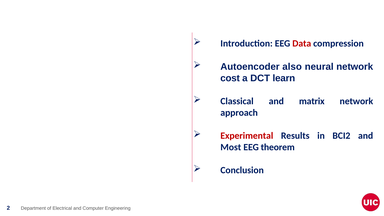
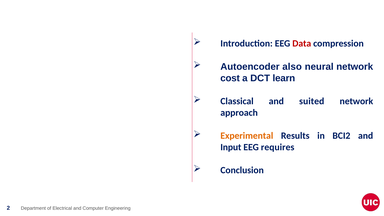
matrix: matrix -> suited
Experimental colour: red -> orange
Most: Most -> Input
theorem: theorem -> requires
